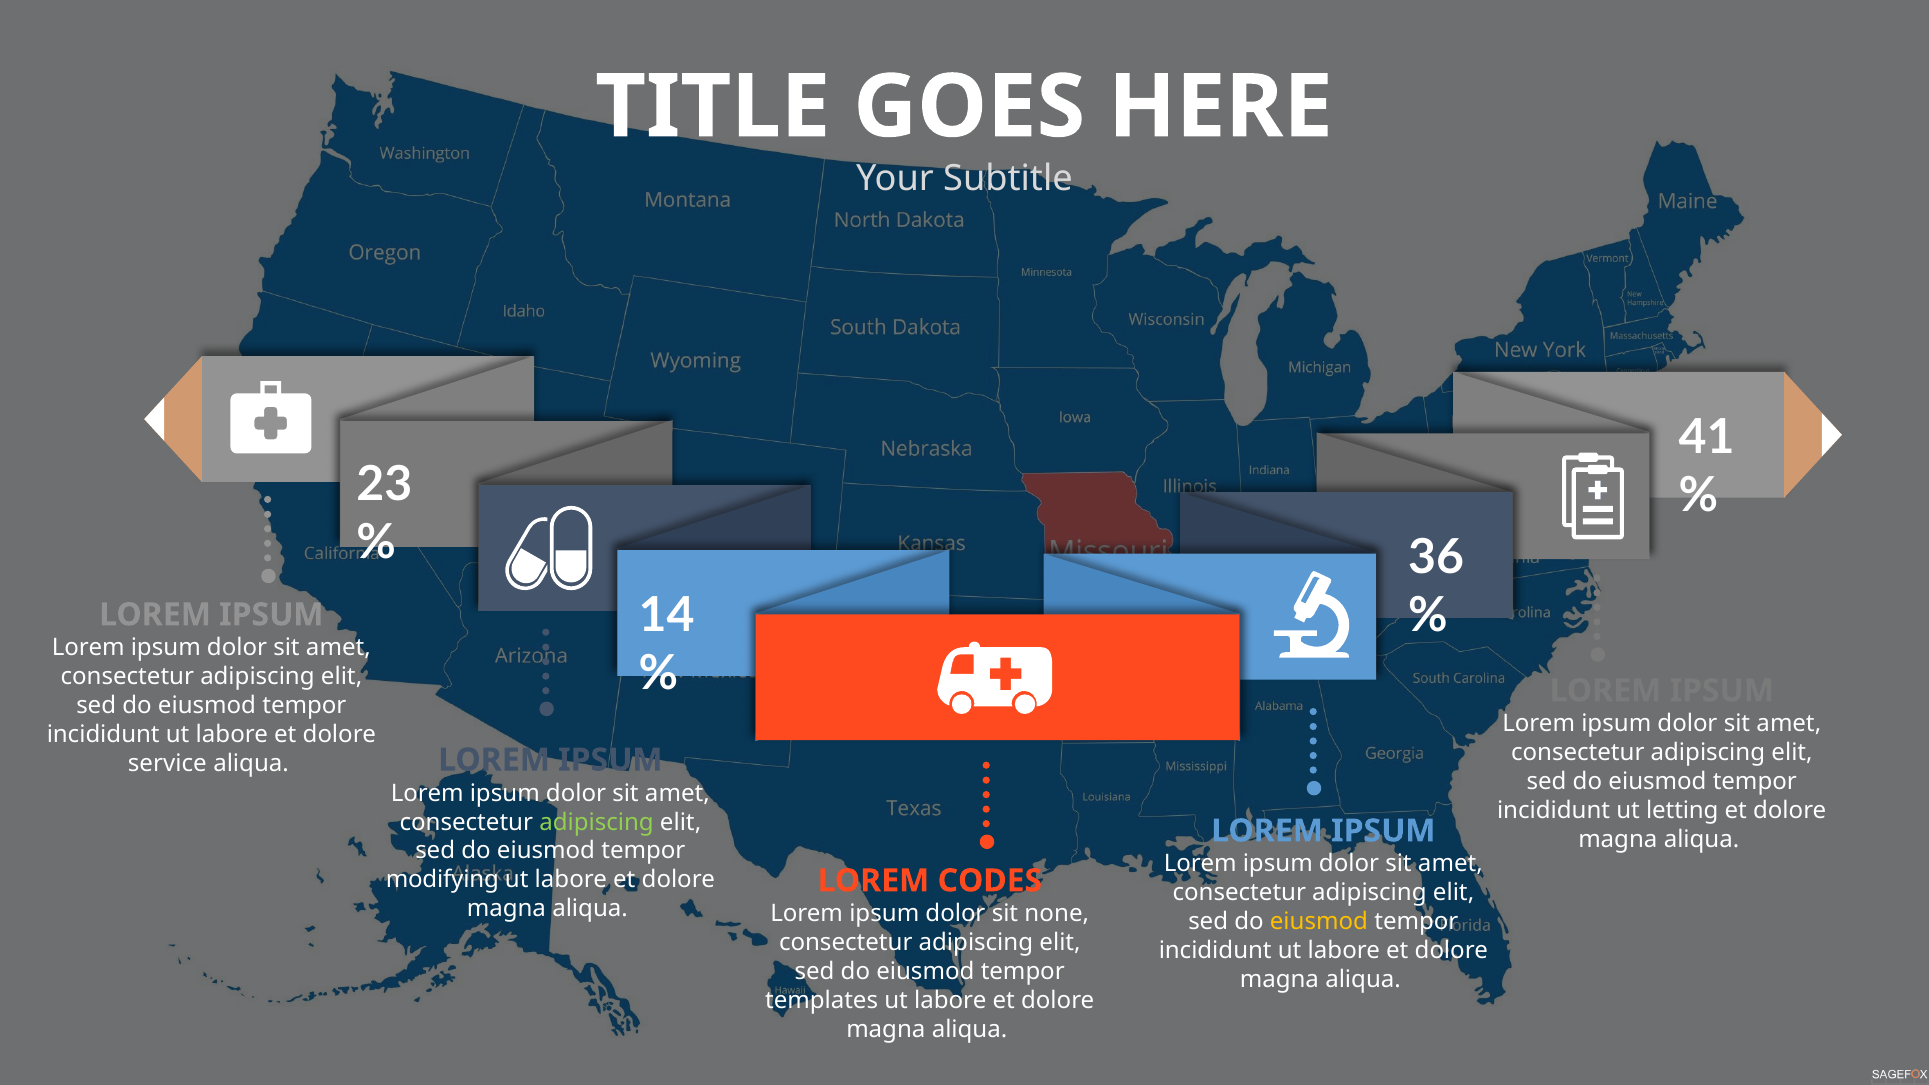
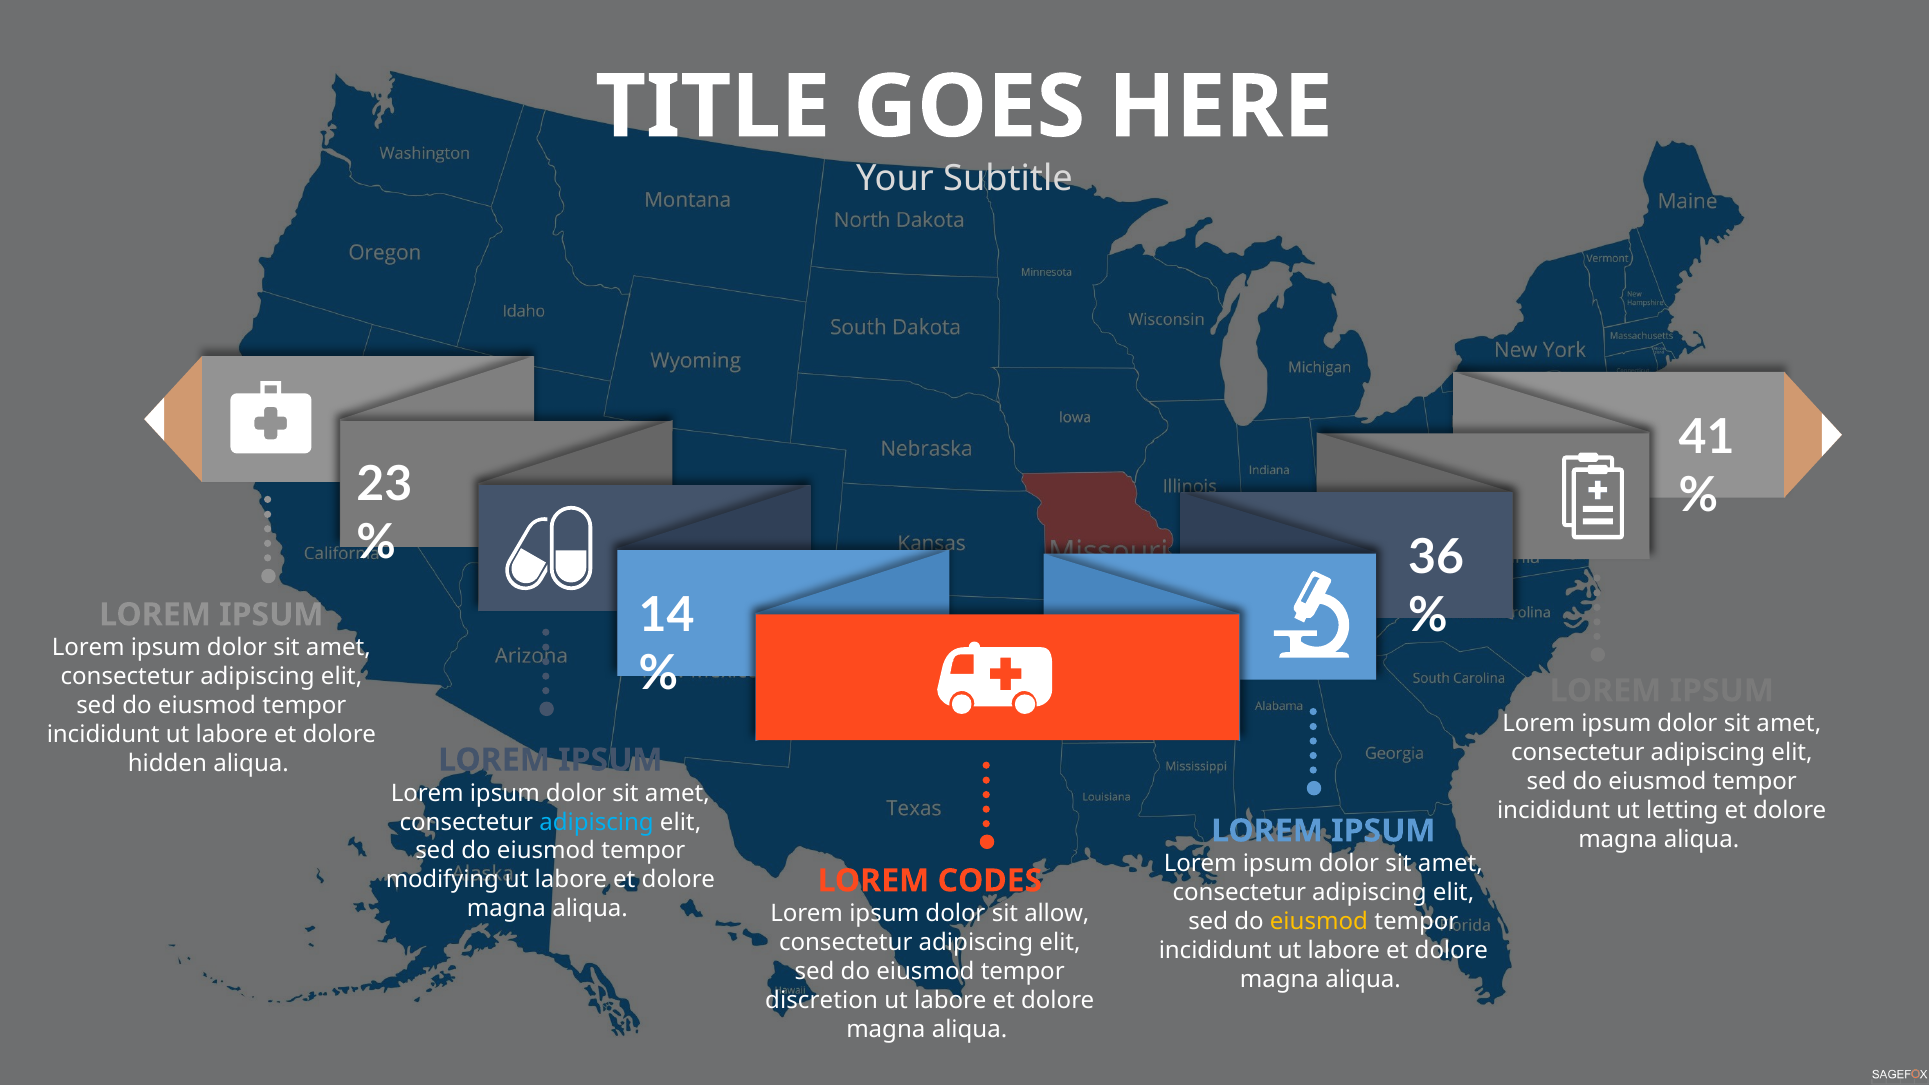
service: service -> hidden
adipiscing at (597, 822) colour: light green -> light blue
none: none -> allow
templates: templates -> discretion
